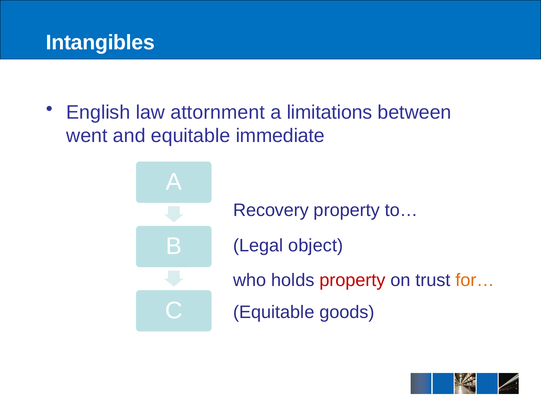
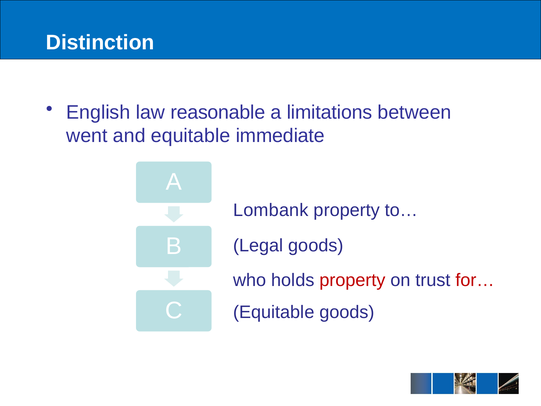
Intangibles: Intangibles -> Distinction
attornment: attornment -> reasonable
Recovery: Recovery -> Lombank
Legal object: object -> goods
for… colour: orange -> red
